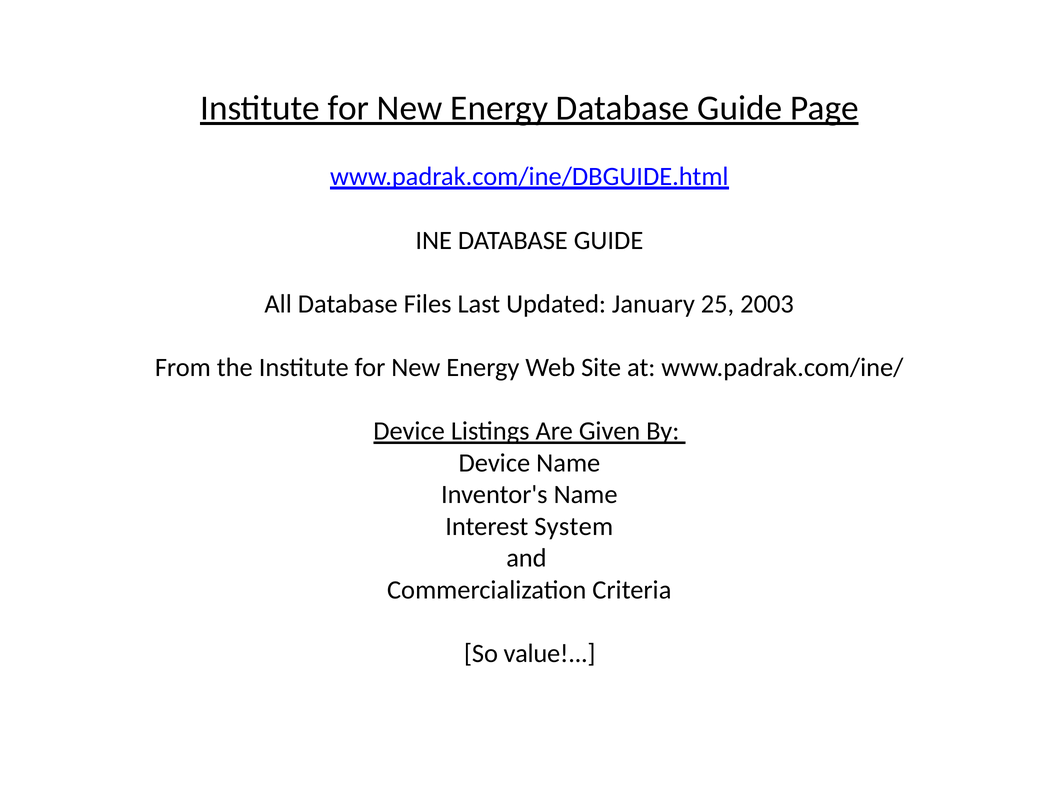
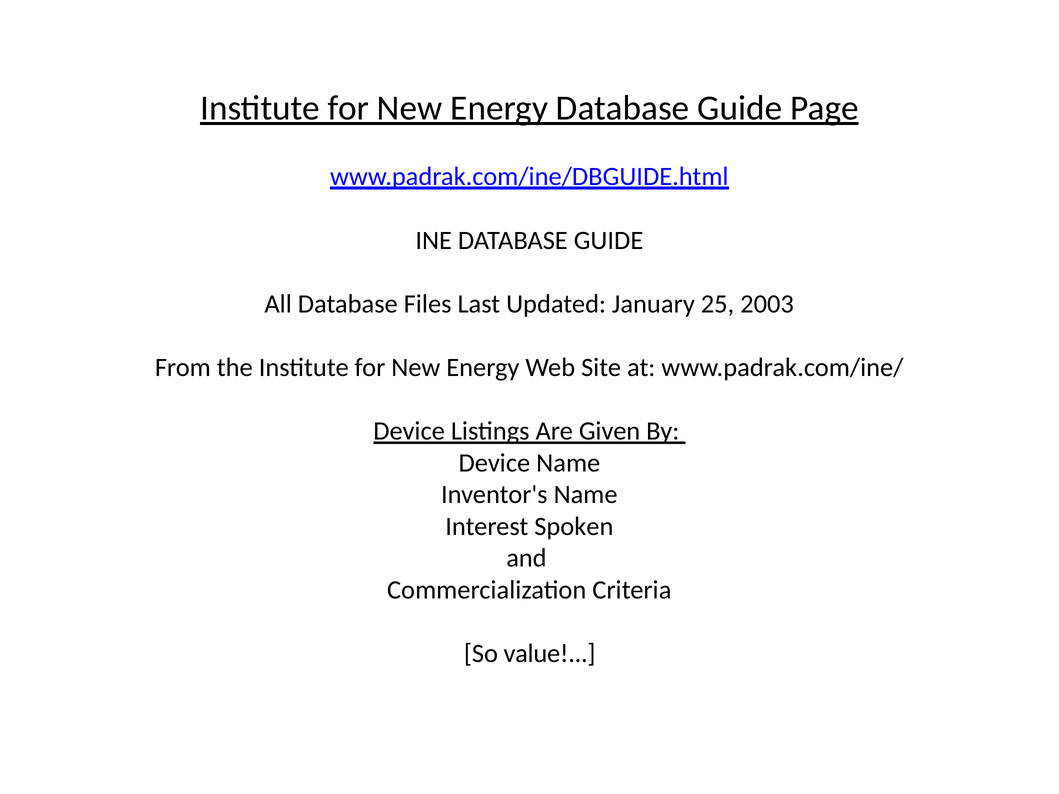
System: System -> Spoken
